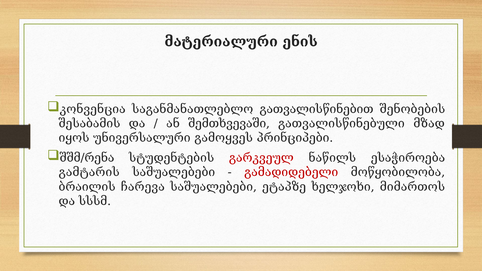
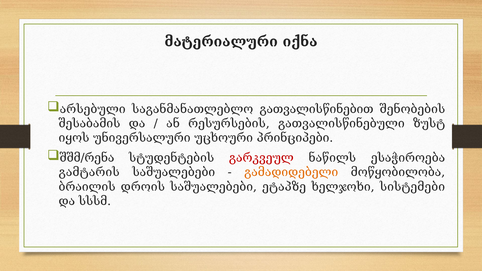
ენის: ენის -> იქნა
კონვენცია: კონვენცია -> არსებული
შემთხვევაში: შემთხვევაში -> რესურსების
მზად: მზად -> ზუსტ
გამოყვეს: გამოყვეს -> უცხოური
გამადიდებელი colour: red -> orange
ჩარევა: ჩარევა -> დროის
მიმართოს: მიმართოს -> სისტემები
